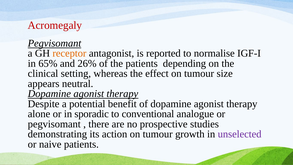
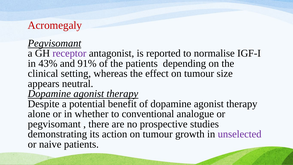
receptor colour: orange -> purple
65%: 65% -> 43%
26%: 26% -> 91%
sporadic: sporadic -> whether
